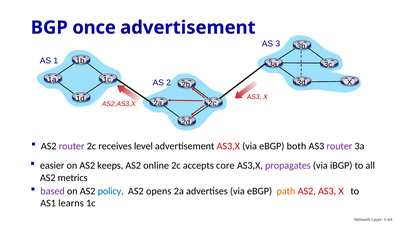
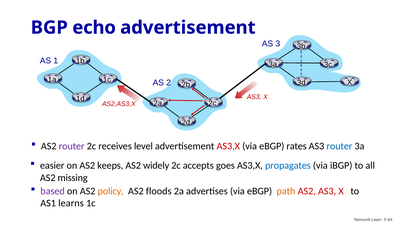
once: once -> echo
both: both -> rates
router at (339, 146) colour: purple -> blue
online: online -> widely
core: core -> goes
propagates colour: purple -> blue
metrics: metrics -> missing
policy colour: blue -> orange
opens: opens -> floods
